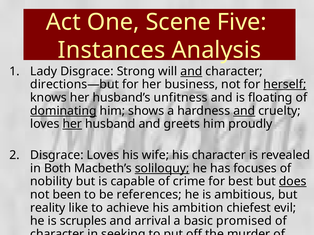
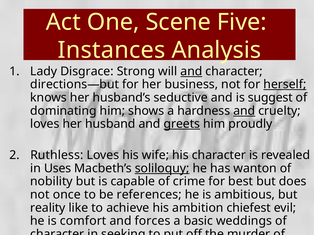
unfitness: unfitness -> seductive
floating: floating -> suggest
dominating underline: present -> none
her at (72, 124) underline: present -> none
greets underline: none -> present
Disgrace at (57, 155): Disgrace -> Ruthless
Both: Both -> Uses
focuses: focuses -> wanton
does underline: present -> none
been: been -> once
scruples: scruples -> comfort
arrival: arrival -> forces
promised: promised -> weddings
